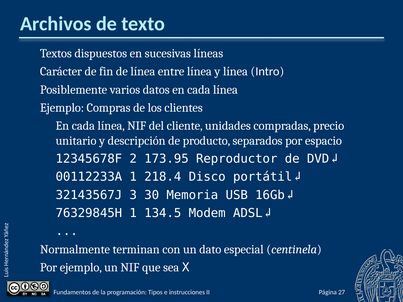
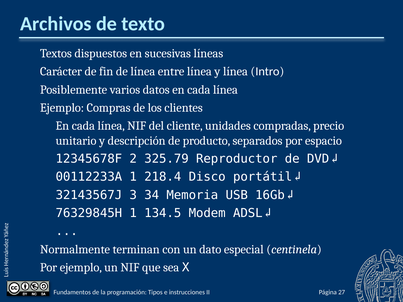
173.95: 173.95 -> 325.79
30: 30 -> 34
